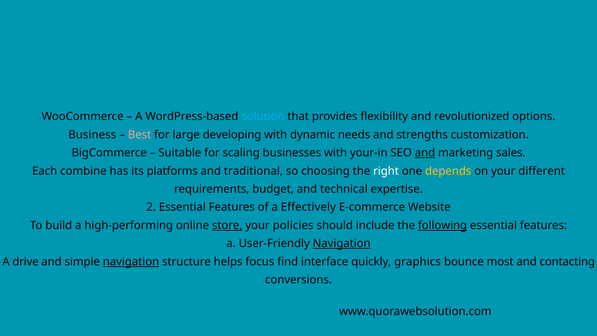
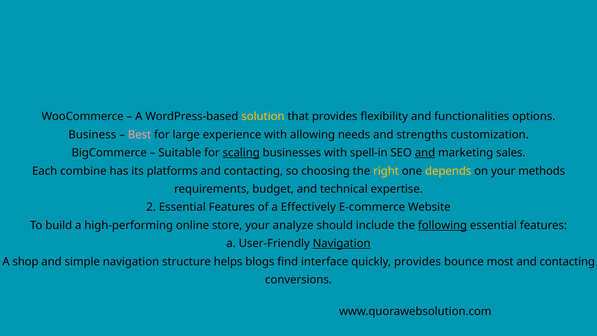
solution colour: light blue -> yellow
revolutionized: revolutionized -> functionalities
developing: developing -> experience
dynamic: dynamic -> allowing
scaling underline: none -> present
your-in: your-in -> spell-in
traditional at (253, 171): traditional -> contacting
right colour: white -> yellow
different: different -> methods
store underline: present -> none
policies: policies -> analyze
drive: drive -> shop
navigation at (131, 262) underline: present -> none
focus: focus -> blogs
quickly graphics: graphics -> provides
